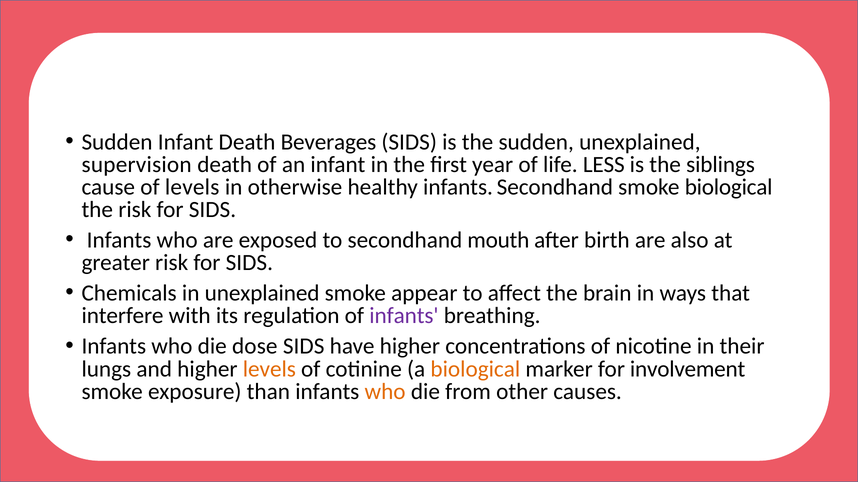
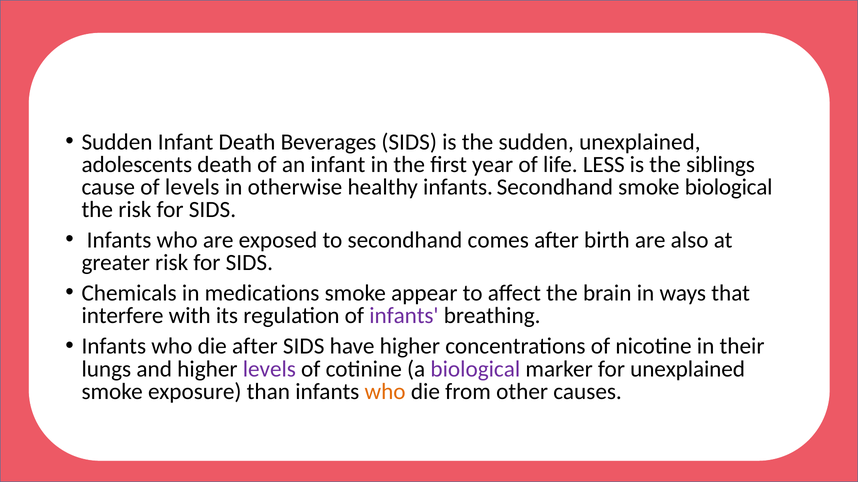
supervision: supervision -> adolescents
mouth: mouth -> comes
in unexplained: unexplained -> medications
die dose: dose -> after
levels at (269, 369) colour: orange -> purple
biological at (475, 369) colour: orange -> purple
for involvement: involvement -> unexplained
